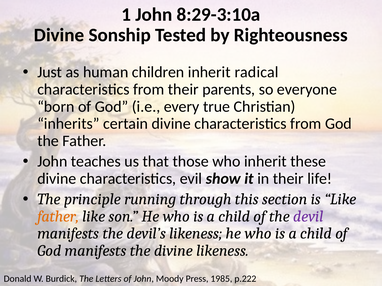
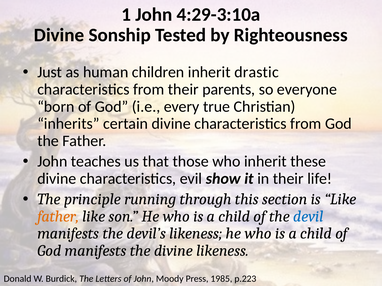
8:29-3:10a: 8:29-3:10a -> 4:29-3:10a
radical: radical -> drastic
devil colour: purple -> blue
p.222: p.222 -> p.223
